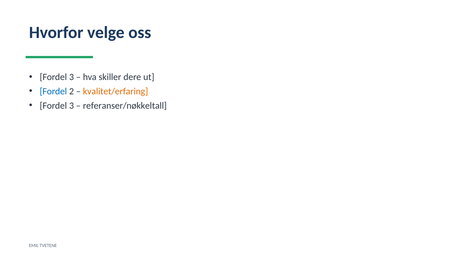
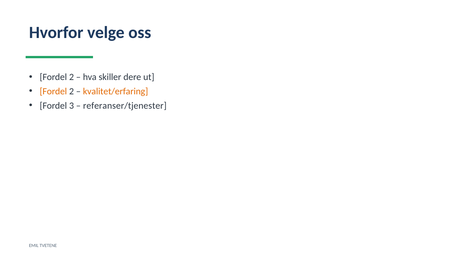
3 at (72, 77): 3 -> 2
Fordel at (53, 91) colour: blue -> orange
referanser/nøkkeltall: referanser/nøkkeltall -> referanser/tjenester
